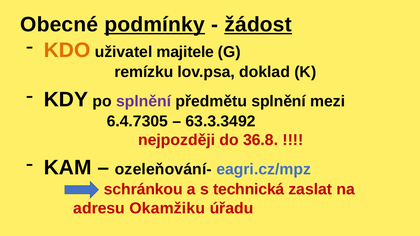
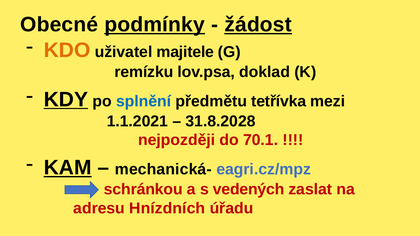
KDY underline: none -> present
splnění at (144, 101) colour: purple -> blue
předmětu splnění: splnění -> tetřívka
6.4.7305: 6.4.7305 -> 1.1.2021
63.3.3492: 63.3.3492 -> 31.8.2028
36.8: 36.8 -> 70.1
KAM underline: none -> present
ozeleňování-: ozeleňování- -> mechanická-
technická: technická -> vedených
Okamžiku: Okamžiku -> Hnízdních
